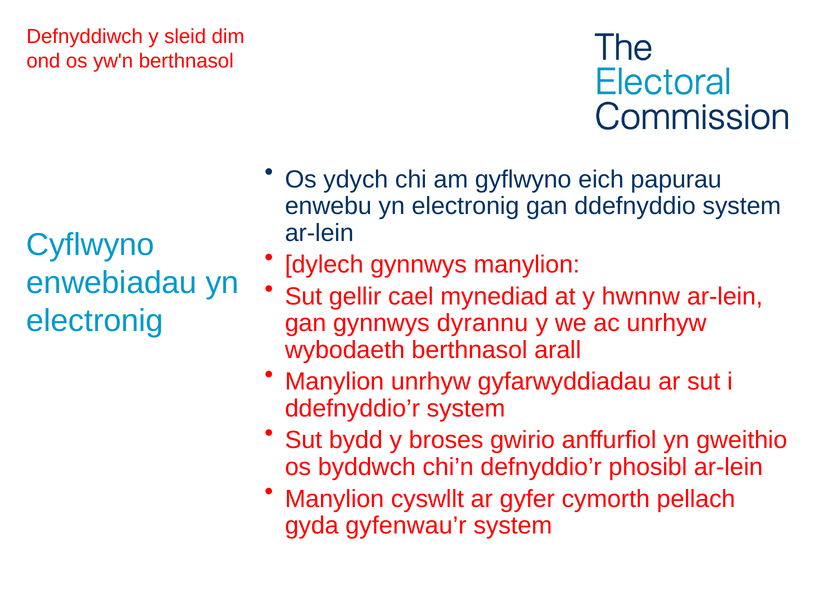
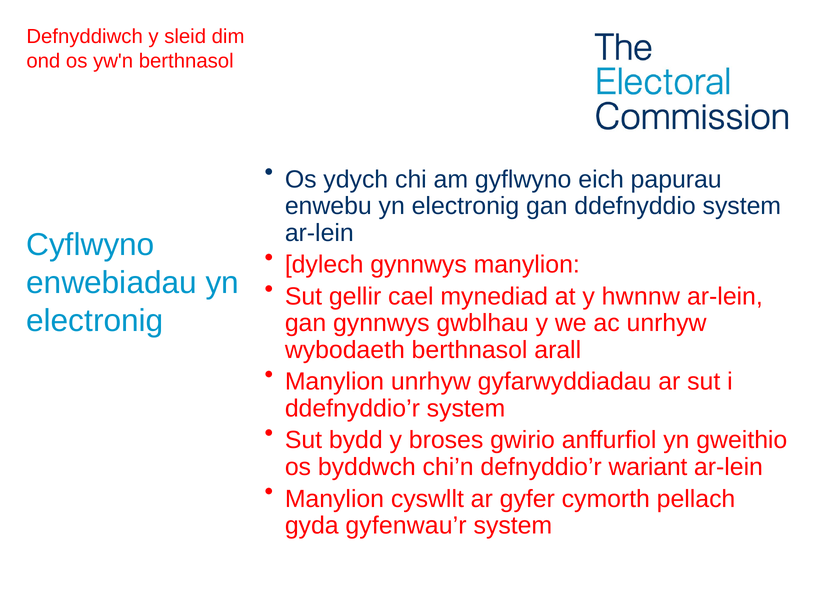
dyrannu: dyrannu -> gwblhau
phosibl: phosibl -> wariant
